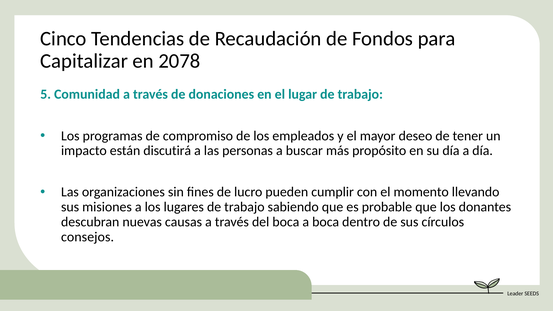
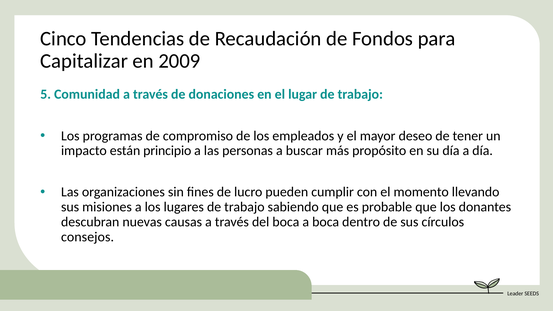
2078: 2078 -> 2009
discutirá: discutirá -> principio
